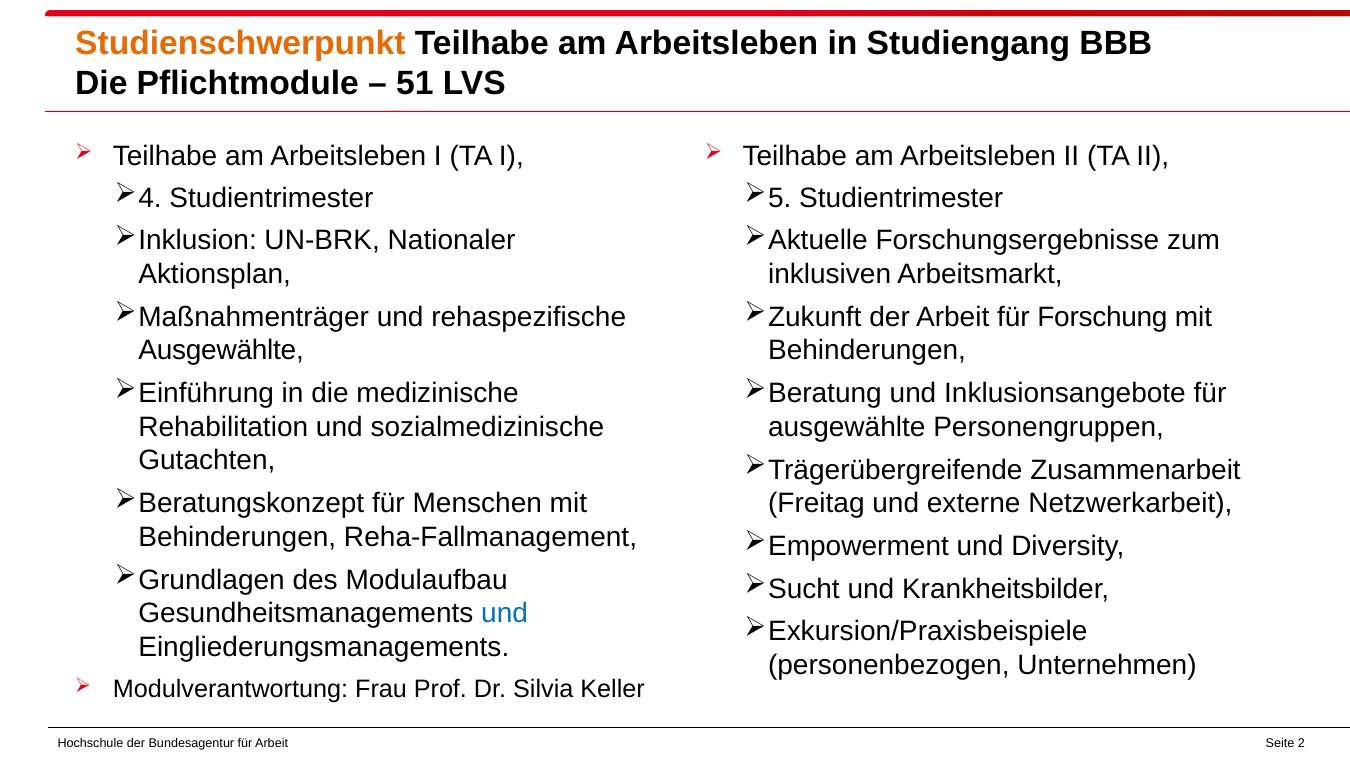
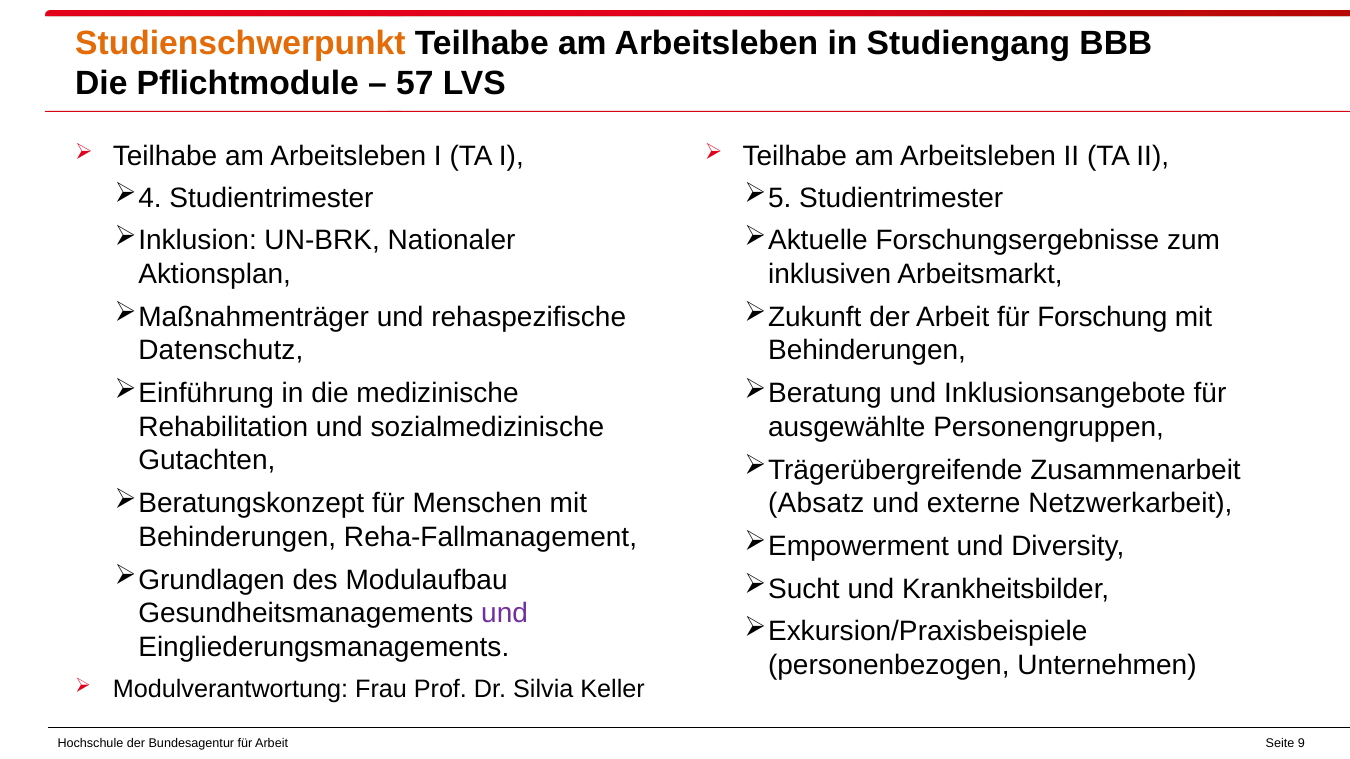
51: 51 -> 57
Ausgewählte at (221, 351): Ausgewählte -> Datenschutz
Freitag: Freitag -> Absatz
und at (505, 614) colour: blue -> purple
2: 2 -> 9
